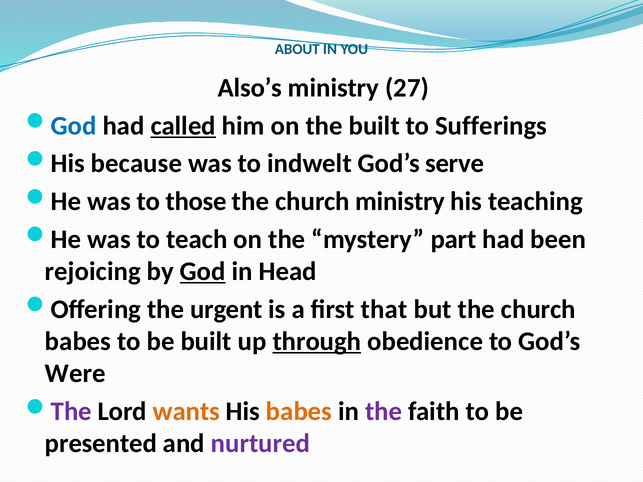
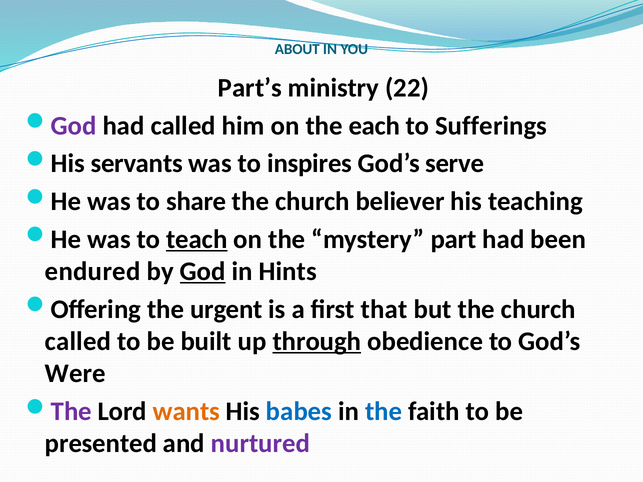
Also’s: Also’s -> Part’s
27: 27 -> 22
God at (74, 126) colour: blue -> purple
called at (183, 126) underline: present -> none
the built: built -> each
because: because -> servants
indwelt: indwelt -> inspires
those: those -> share
church ministry: ministry -> believer
teach underline: none -> present
rejoicing: rejoicing -> endured
Head: Head -> Hints
babes at (78, 342): babes -> called
babes at (299, 412) colour: orange -> blue
the at (384, 412) colour: purple -> blue
